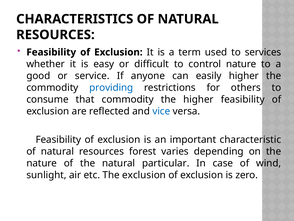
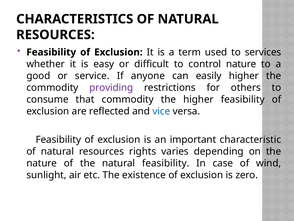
providing colour: blue -> purple
forest: forest -> rights
natural particular: particular -> feasibility
The exclusion: exclusion -> existence
